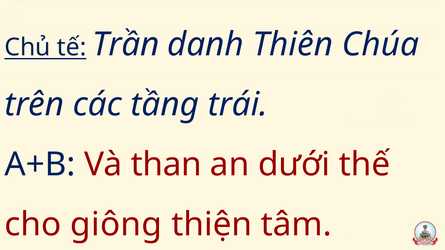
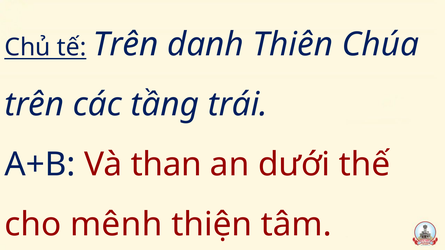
tế Trần: Trần -> Trên
giông: giông -> mênh
